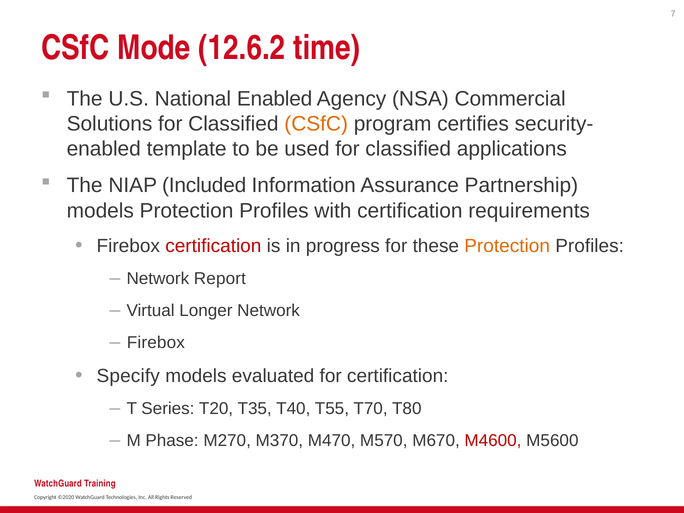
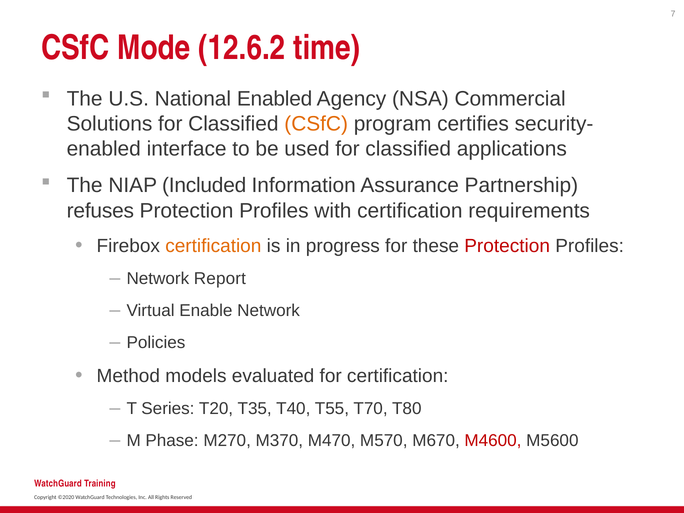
template: template -> interface
models at (100, 211): models -> refuses
certification at (213, 246) colour: red -> orange
Protection at (507, 246) colour: orange -> red
Longer: Longer -> Enable
Firebox at (156, 343): Firebox -> Policies
Specify: Specify -> Method
